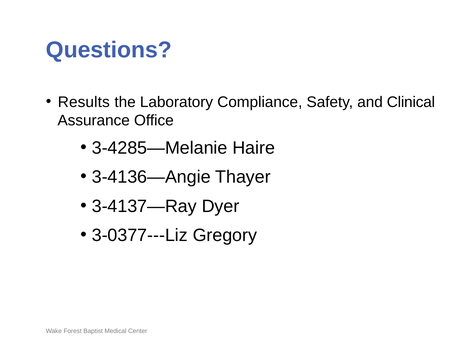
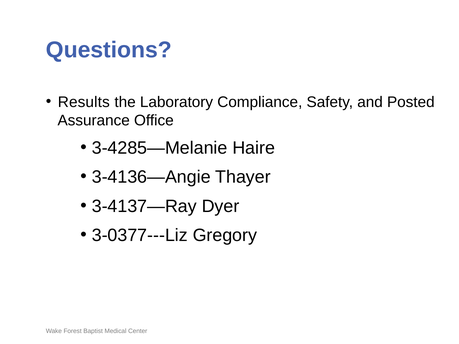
Clinical: Clinical -> Posted
